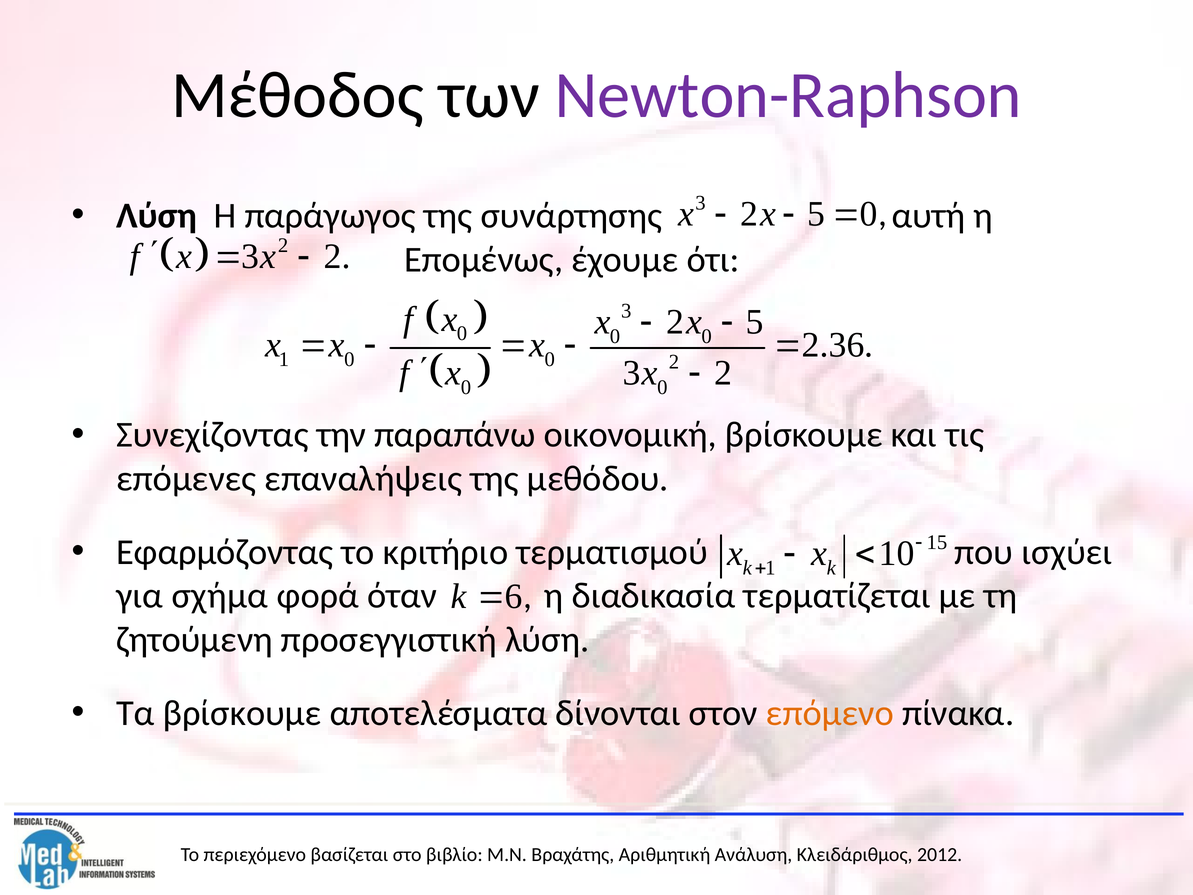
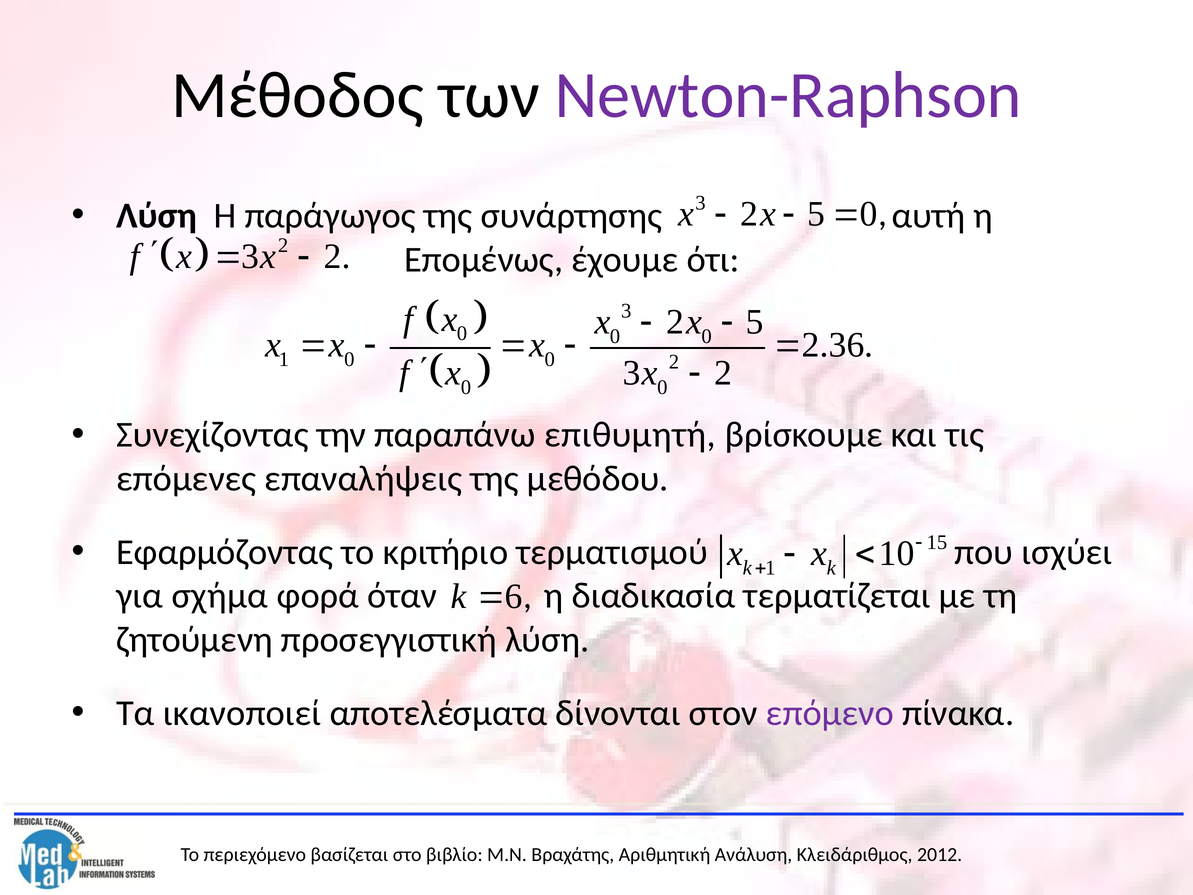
οικονομική: οικονομική -> επιθυμητή
Τα βρίσκουμε: βρίσκουμε -> ικανοποιεί
επόμενο colour: orange -> purple
